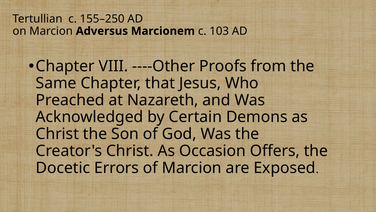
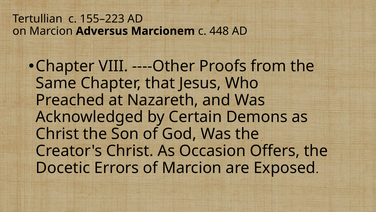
155–250: 155–250 -> 155–223
103: 103 -> 448
